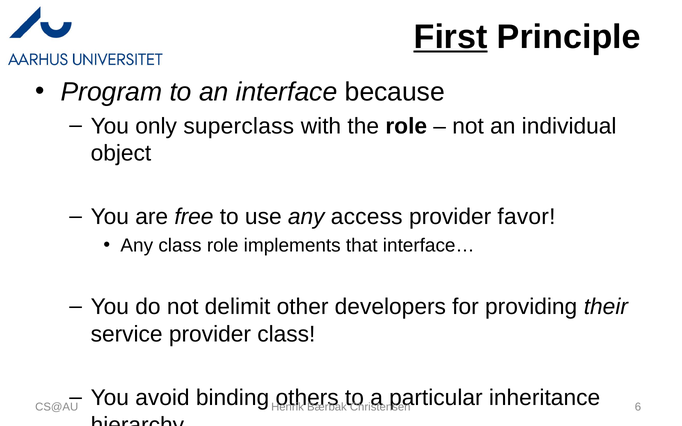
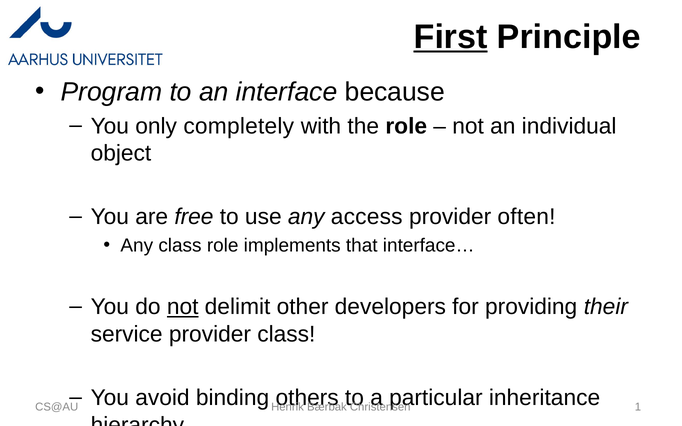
superclass: superclass -> completely
favor: favor -> often
not at (183, 307) underline: none -> present
6: 6 -> 1
